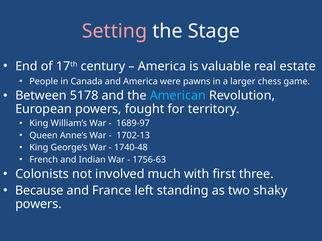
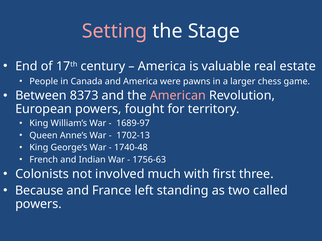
5178: 5178 -> 8373
American colour: light blue -> pink
shaky: shaky -> called
